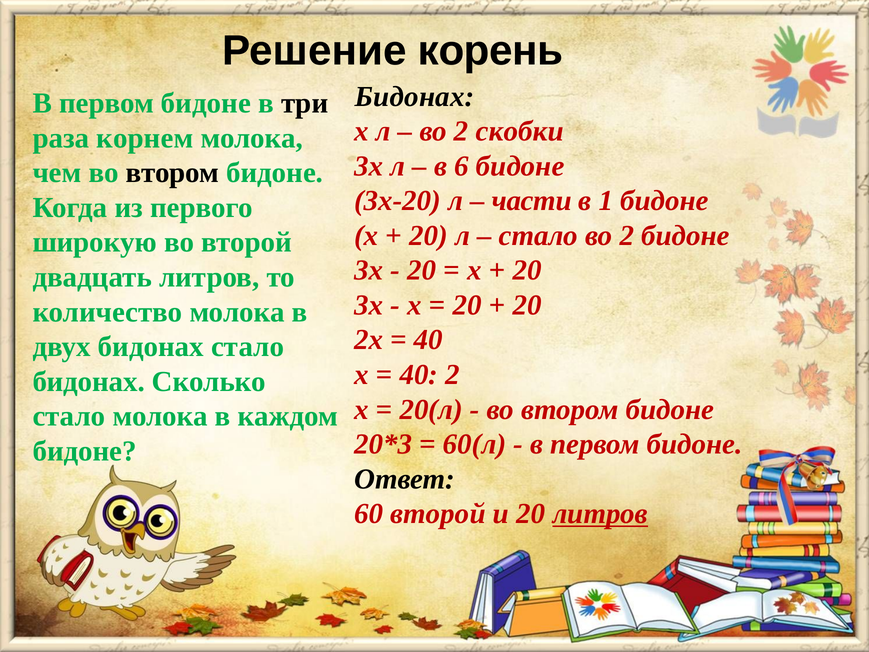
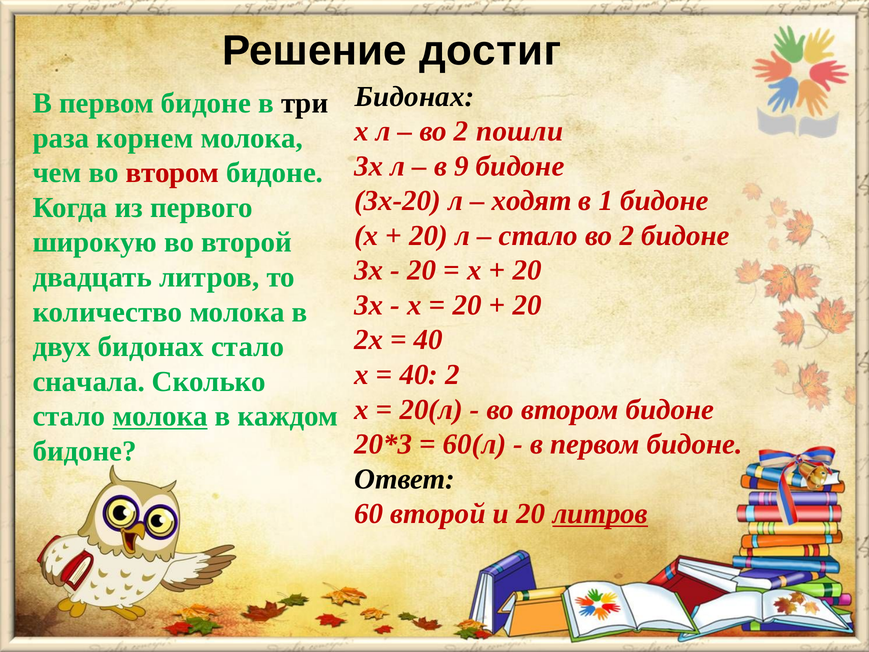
корень: корень -> достиг
скобки: скобки -> пошли
6: 6 -> 9
втором at (172, 173) colour: black -> red
части: части -> ходят
бидонах at (89, 381): бидонах -> сначала
молока at (160, 416) underline: none -> present
